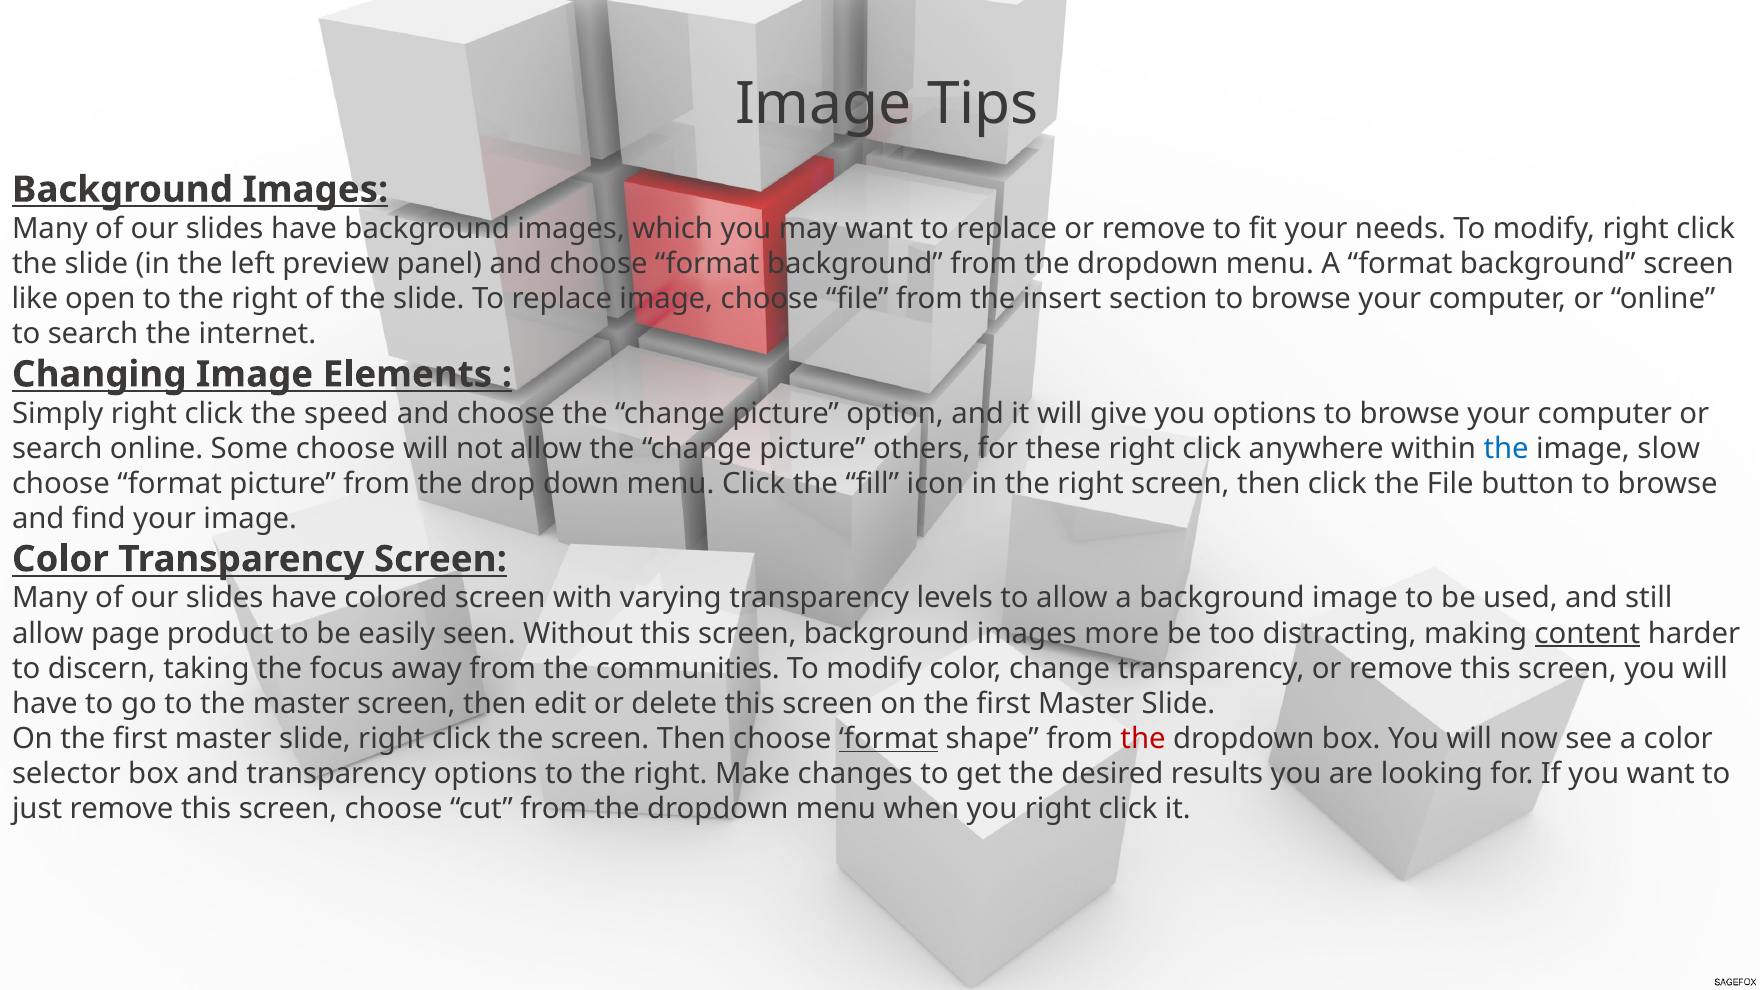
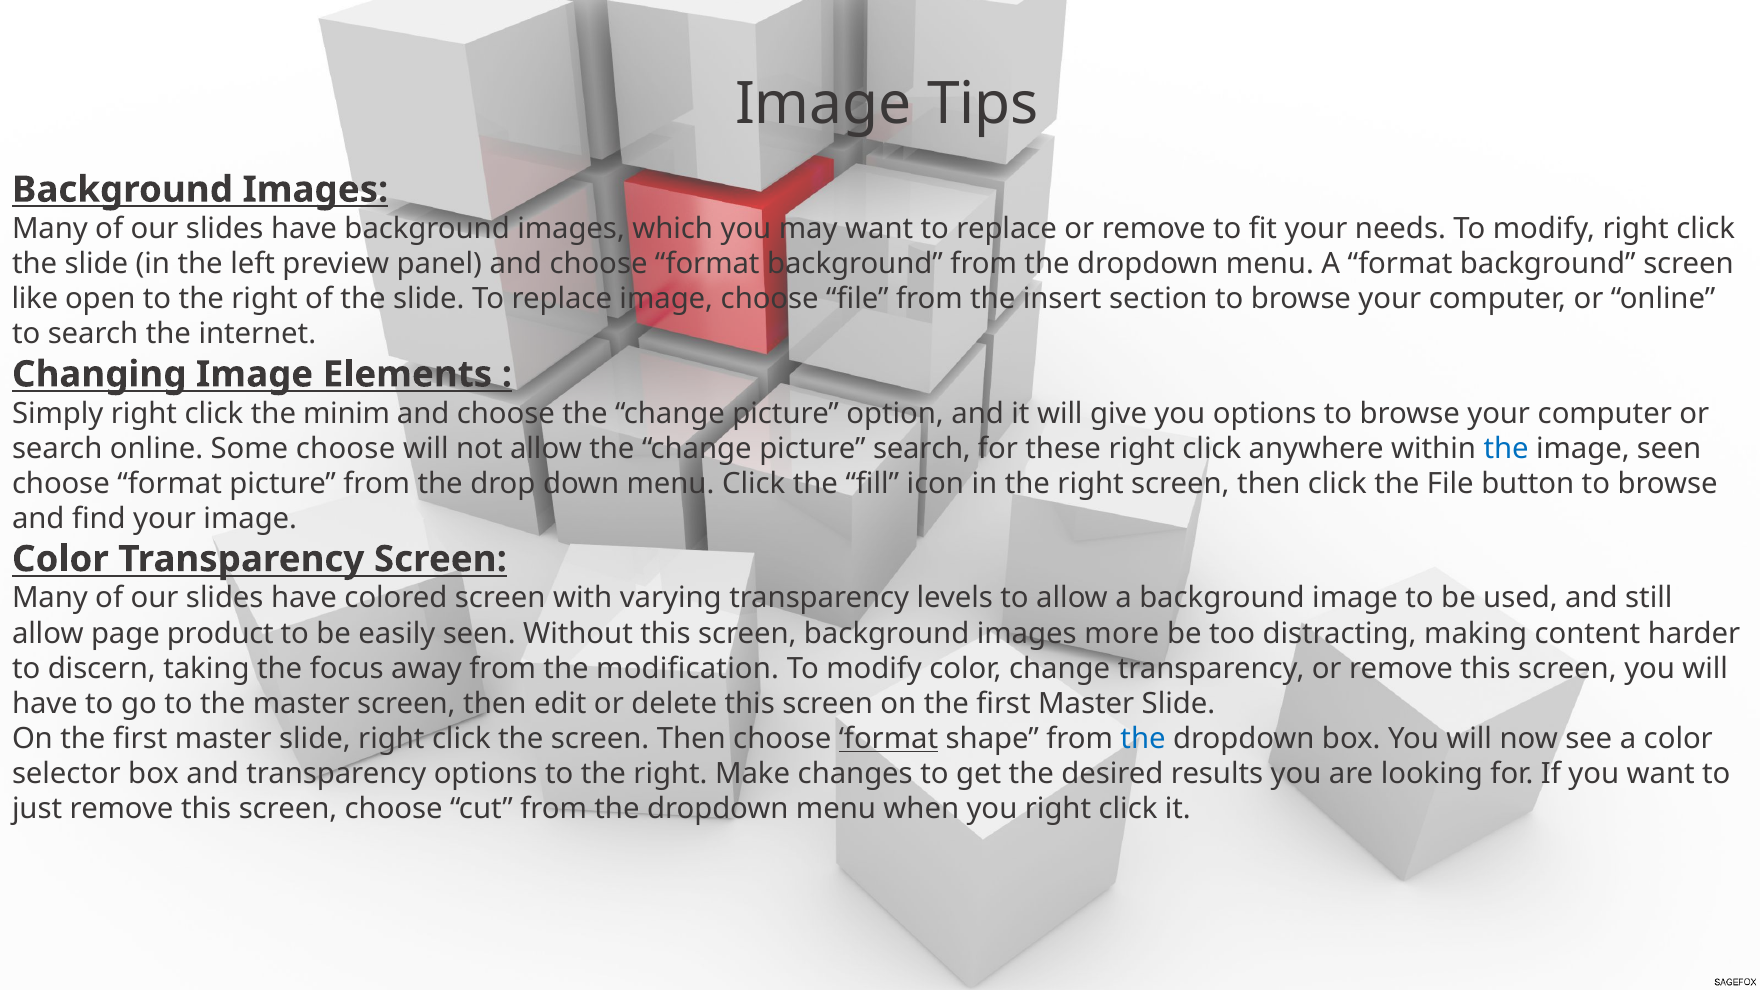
speed: speed -> minim
picture others: others -> search
image slow: slow -> seen
content underline: present -> none
communities: communities -> modification
the at (1143, 739) colour: red -> blue
